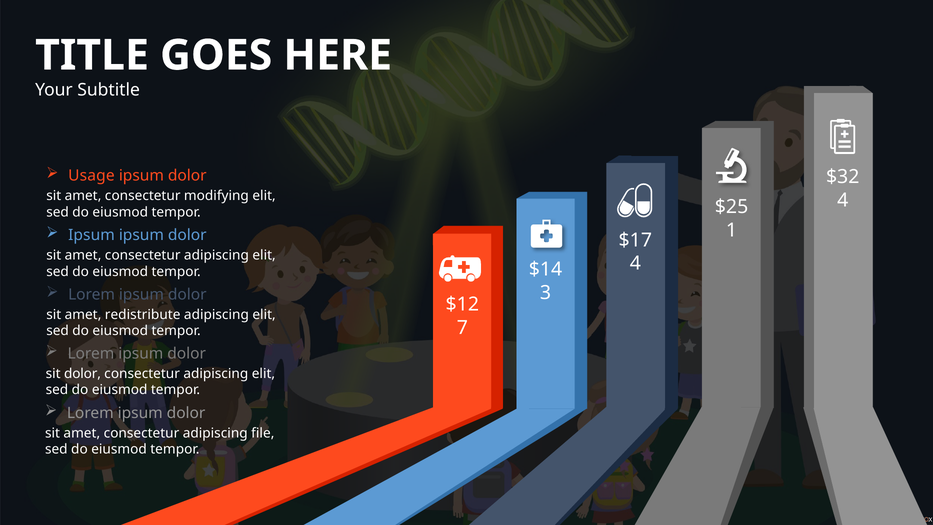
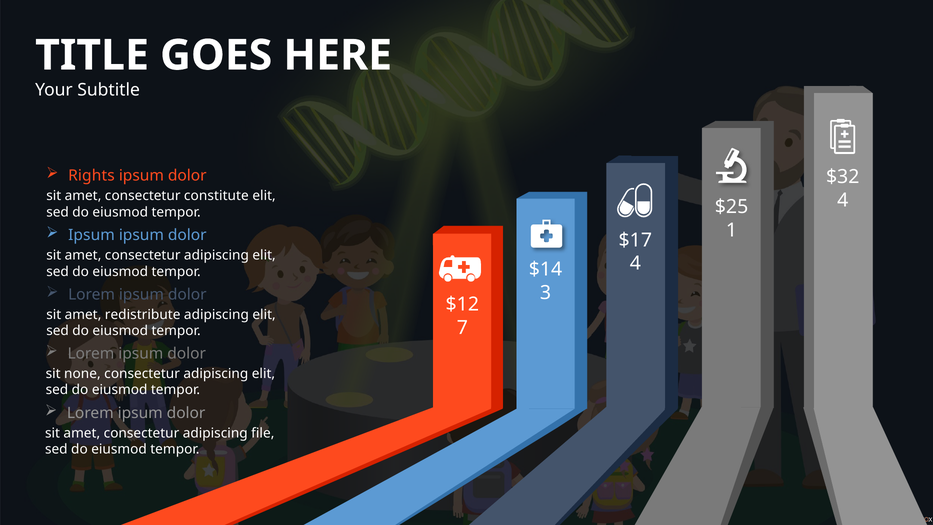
Usage: Usage -> Rights
modifying: modifying -> constitute
sit dolor: dolor -> none
